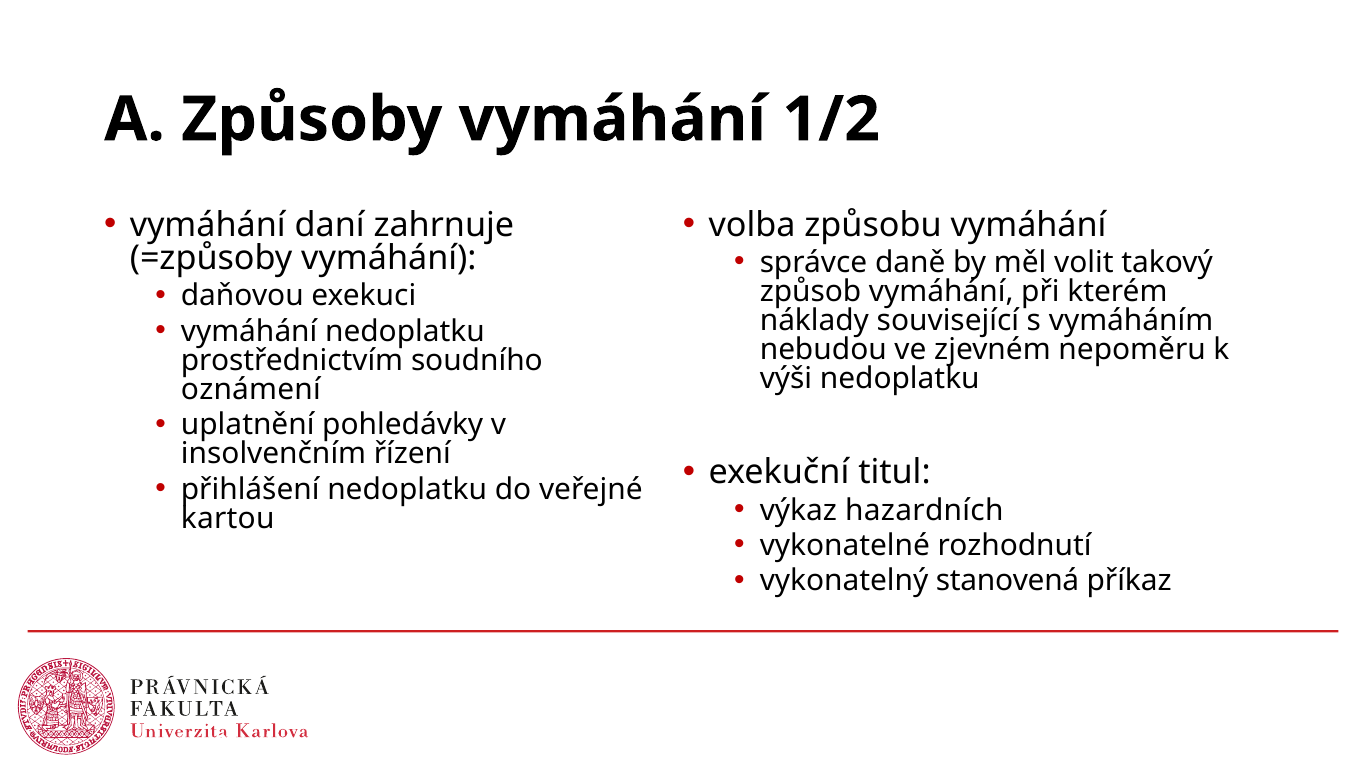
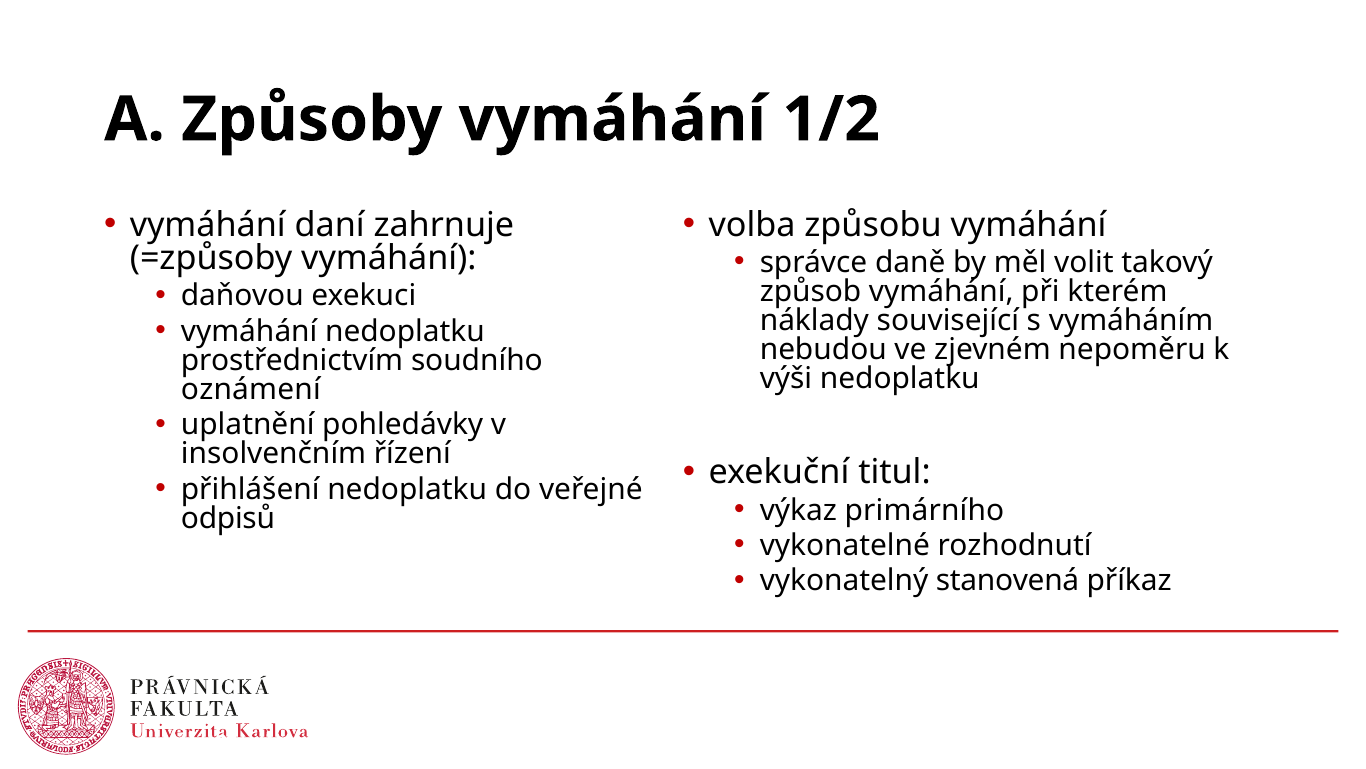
hazardních: hazardních -> primárního
kartou: kartou -> odpisů
